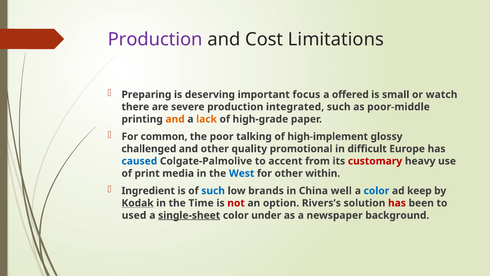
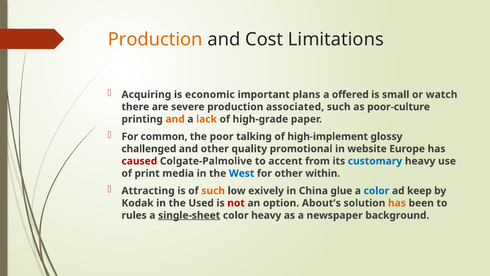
Production at (155, 39) colour: purple -> orange
Preparing: Preparing -> Acquiring
deserving: deserving -> economic
focus: focus -> plans
integrated: integrated -> associated
poor-middle: poor-middle -> poor-culture
difficult: difficult -> website
caused colour: blue -> red
customary colour: red -> blue
Ingredient: Ingredient -> Attracting
such at (213, 191) colour: blue -> orange
brands: brands -> exively
well: well -> glue
Kodak underline: present -> none
Time: Time -> Used
Rivers’s: Rivers’s -> About’s
has at (397, 203) colour: red -> orange
used: used -> rules
color under: under -> heavy
